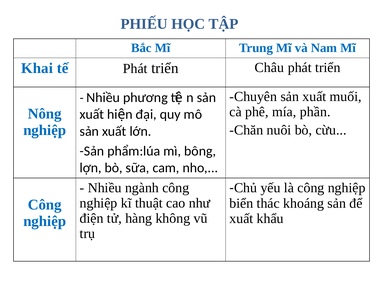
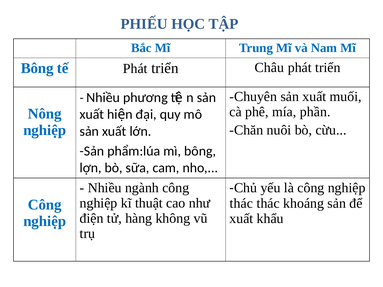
Khai at (37, 68): Khai -> Bông
biển at (241, 203): biển -> thác
